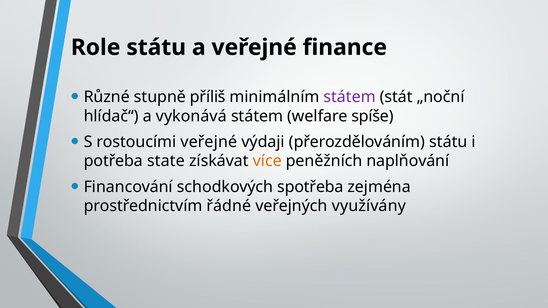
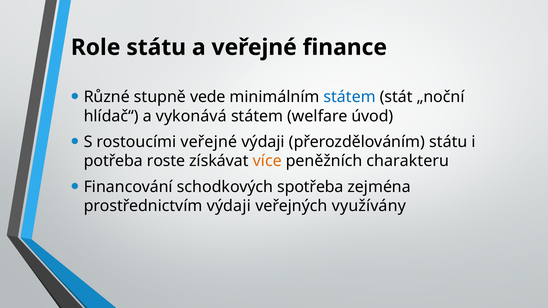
příliš: příliš -> vede
státem at (350, 97) colour: purple -> blue
spíše: spíše -> úvod
state: state -> roste
naplňování: naplňování -> charakteru
prostřednictvím řádné: řádné -> výdaji
